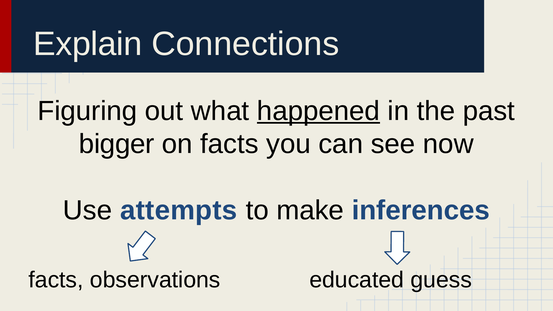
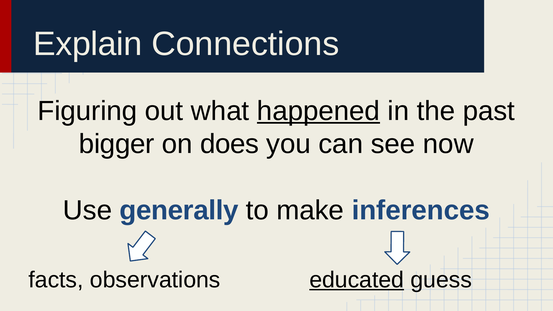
on facts: facts -> does
attempts: attempts -> generally
educated underline: none -> present
